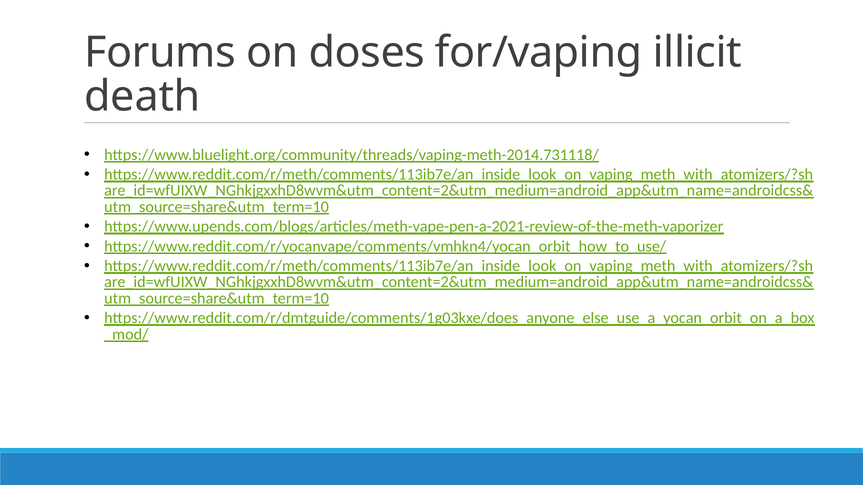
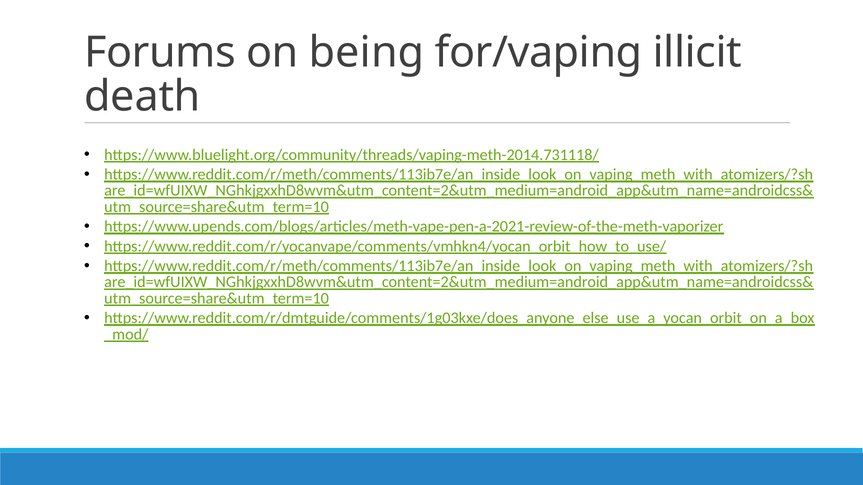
doses: doses -> being
